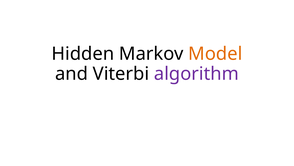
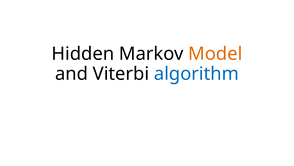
algorithm colour: purple -> blue
